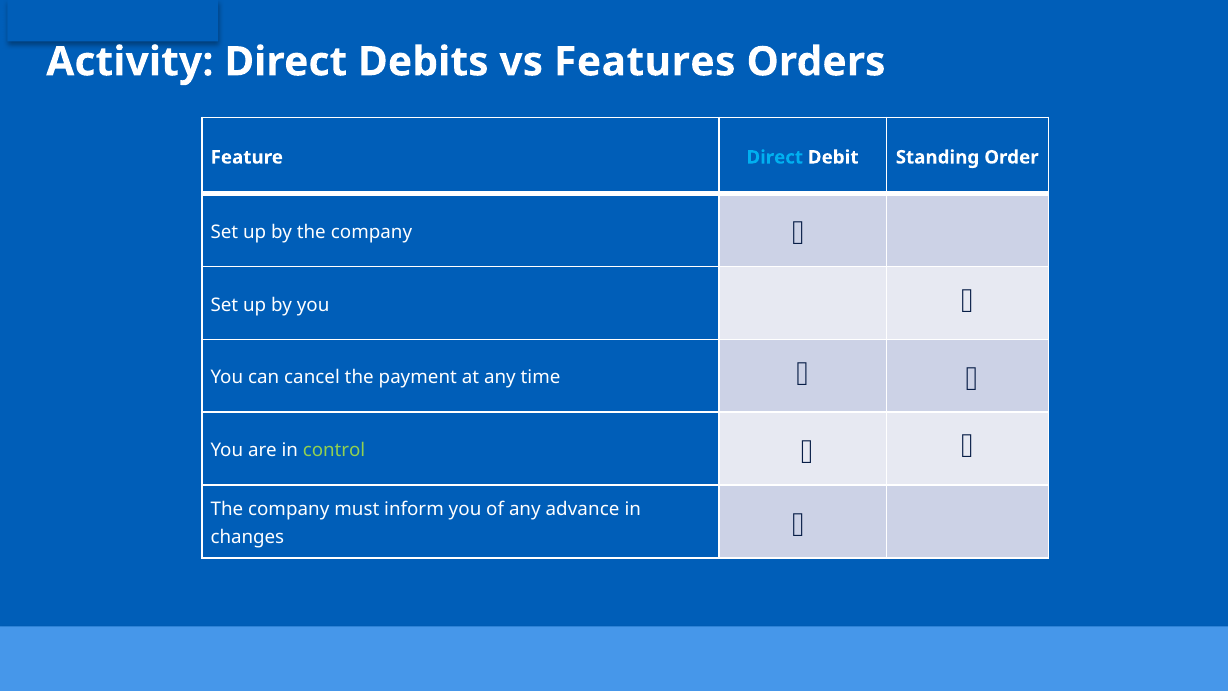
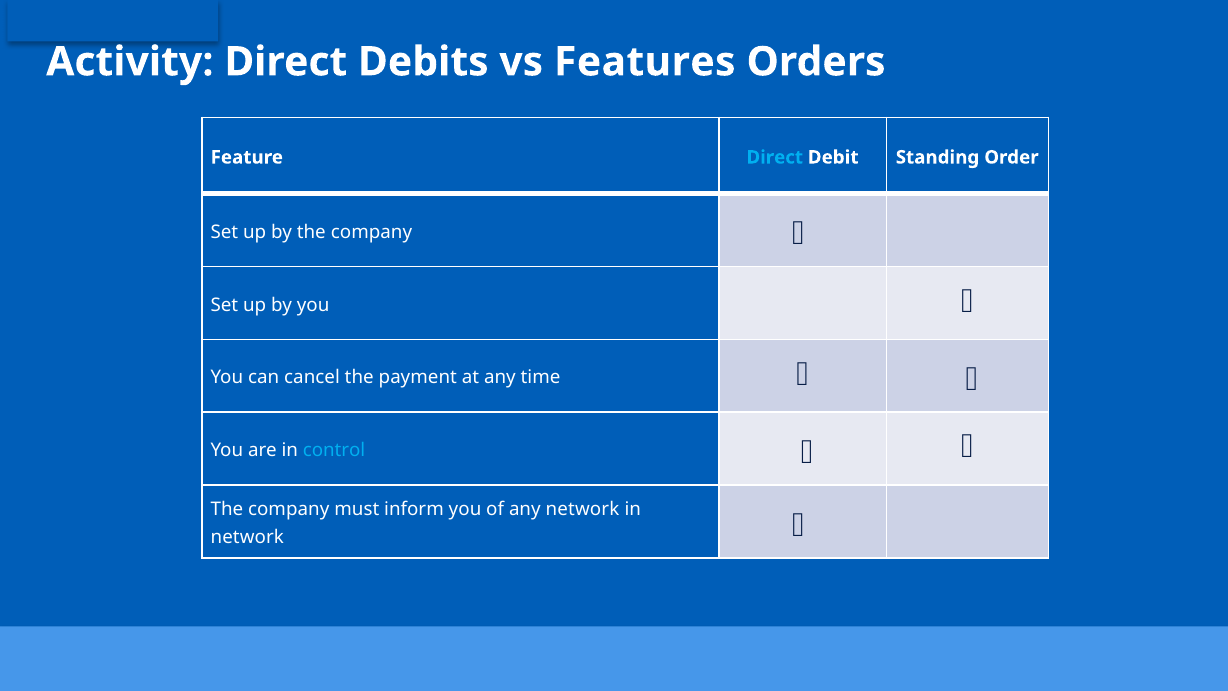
control colour: light green -> light blue
any advance: advance -> network
changes at (247, 537): changes -> network
